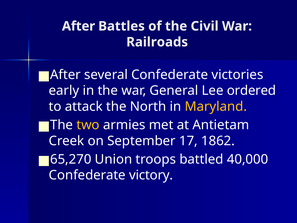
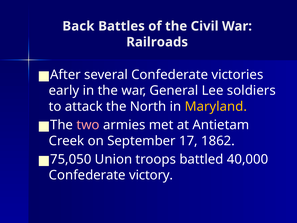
After at (79, 26): After -> Back
ordered: ordered -> soldiers
two colour: yellow -> pink
65,270: 65,270 -> 75,050
